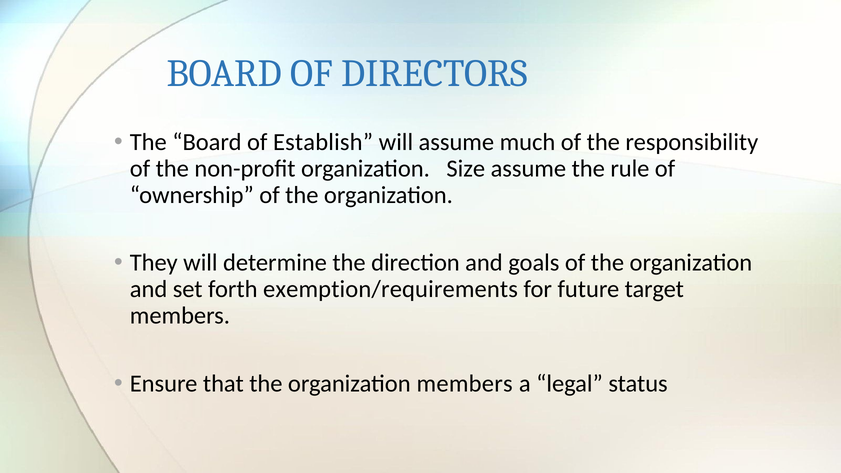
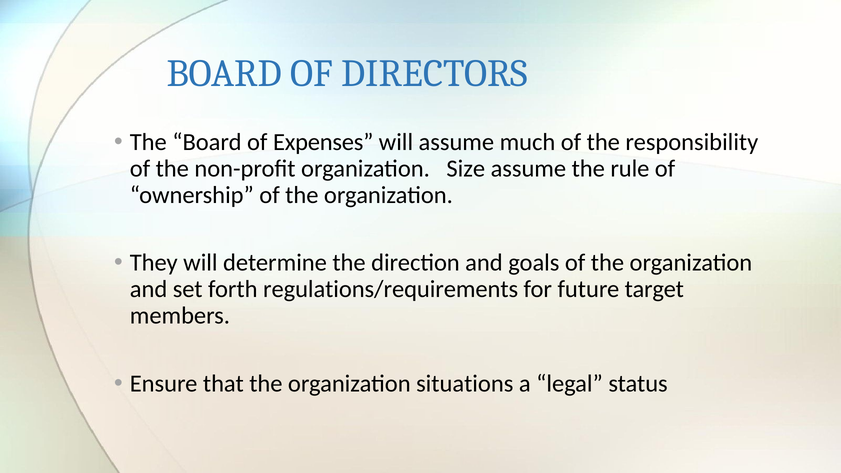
Establish: Establish -> Expenses
exemption/requirements: exemption/requirements -> regulations/requirements
organization members: members -> situations
